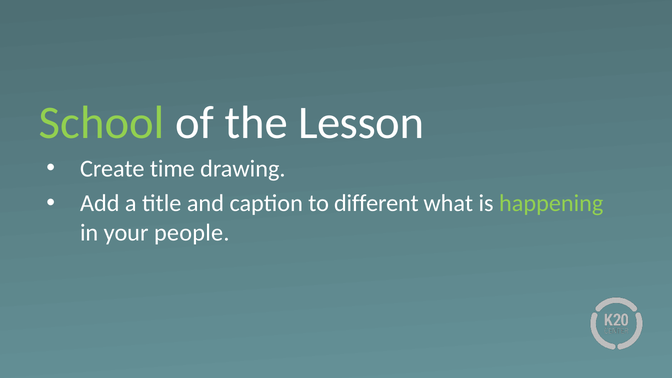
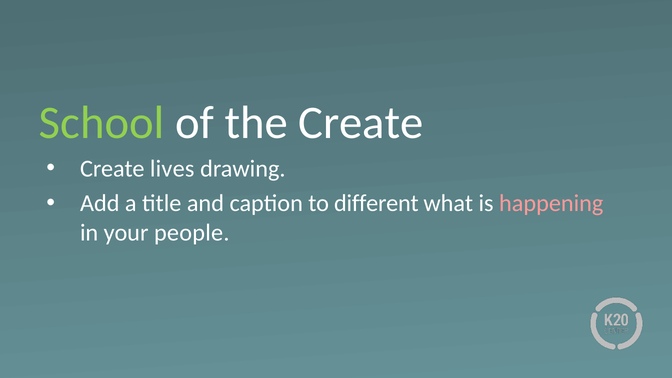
the Lesson: Lesson -> Create
time: time -> lives
happening colour: light green -> pink
